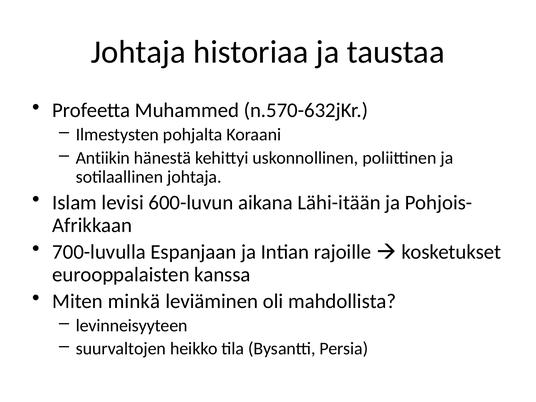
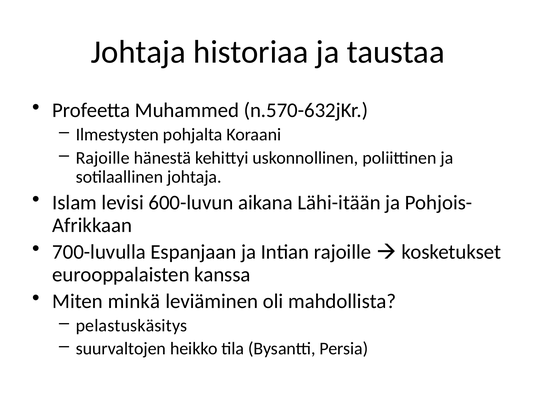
Antiikin at (103, 158): Antiikin -> Rajoille
levinneisyyteen: levinneisyyteen -> pelastuskäsitys
